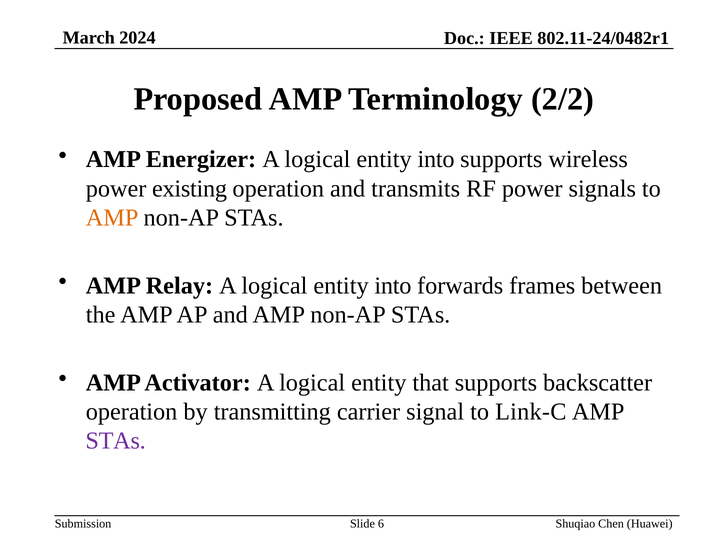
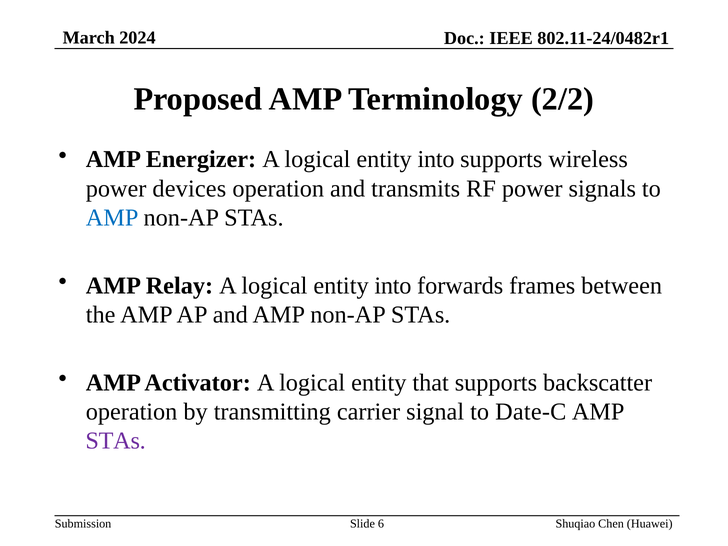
existing: existing -> devices
AMP at (112, 218) colour: orange -> blue
Link-C: Link-C -> Date-C
